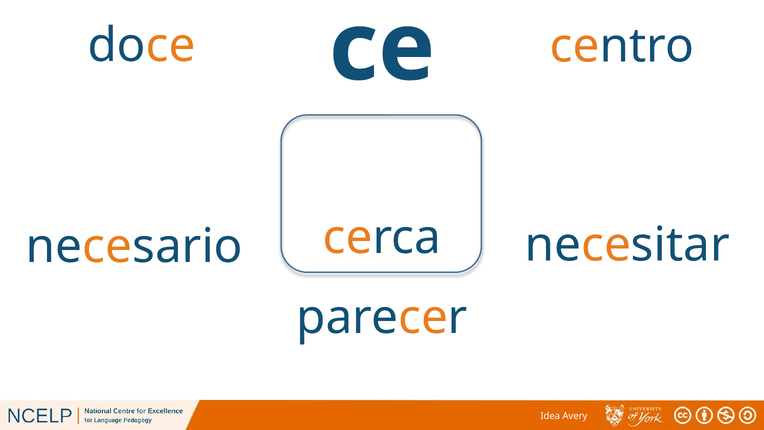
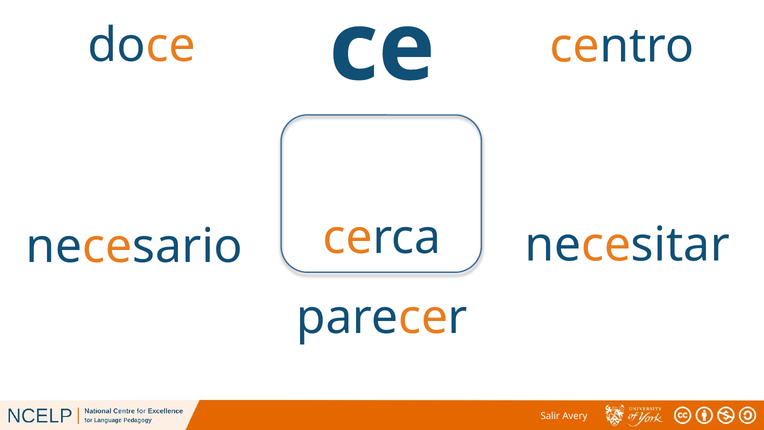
Idea: Idea -> Salir
